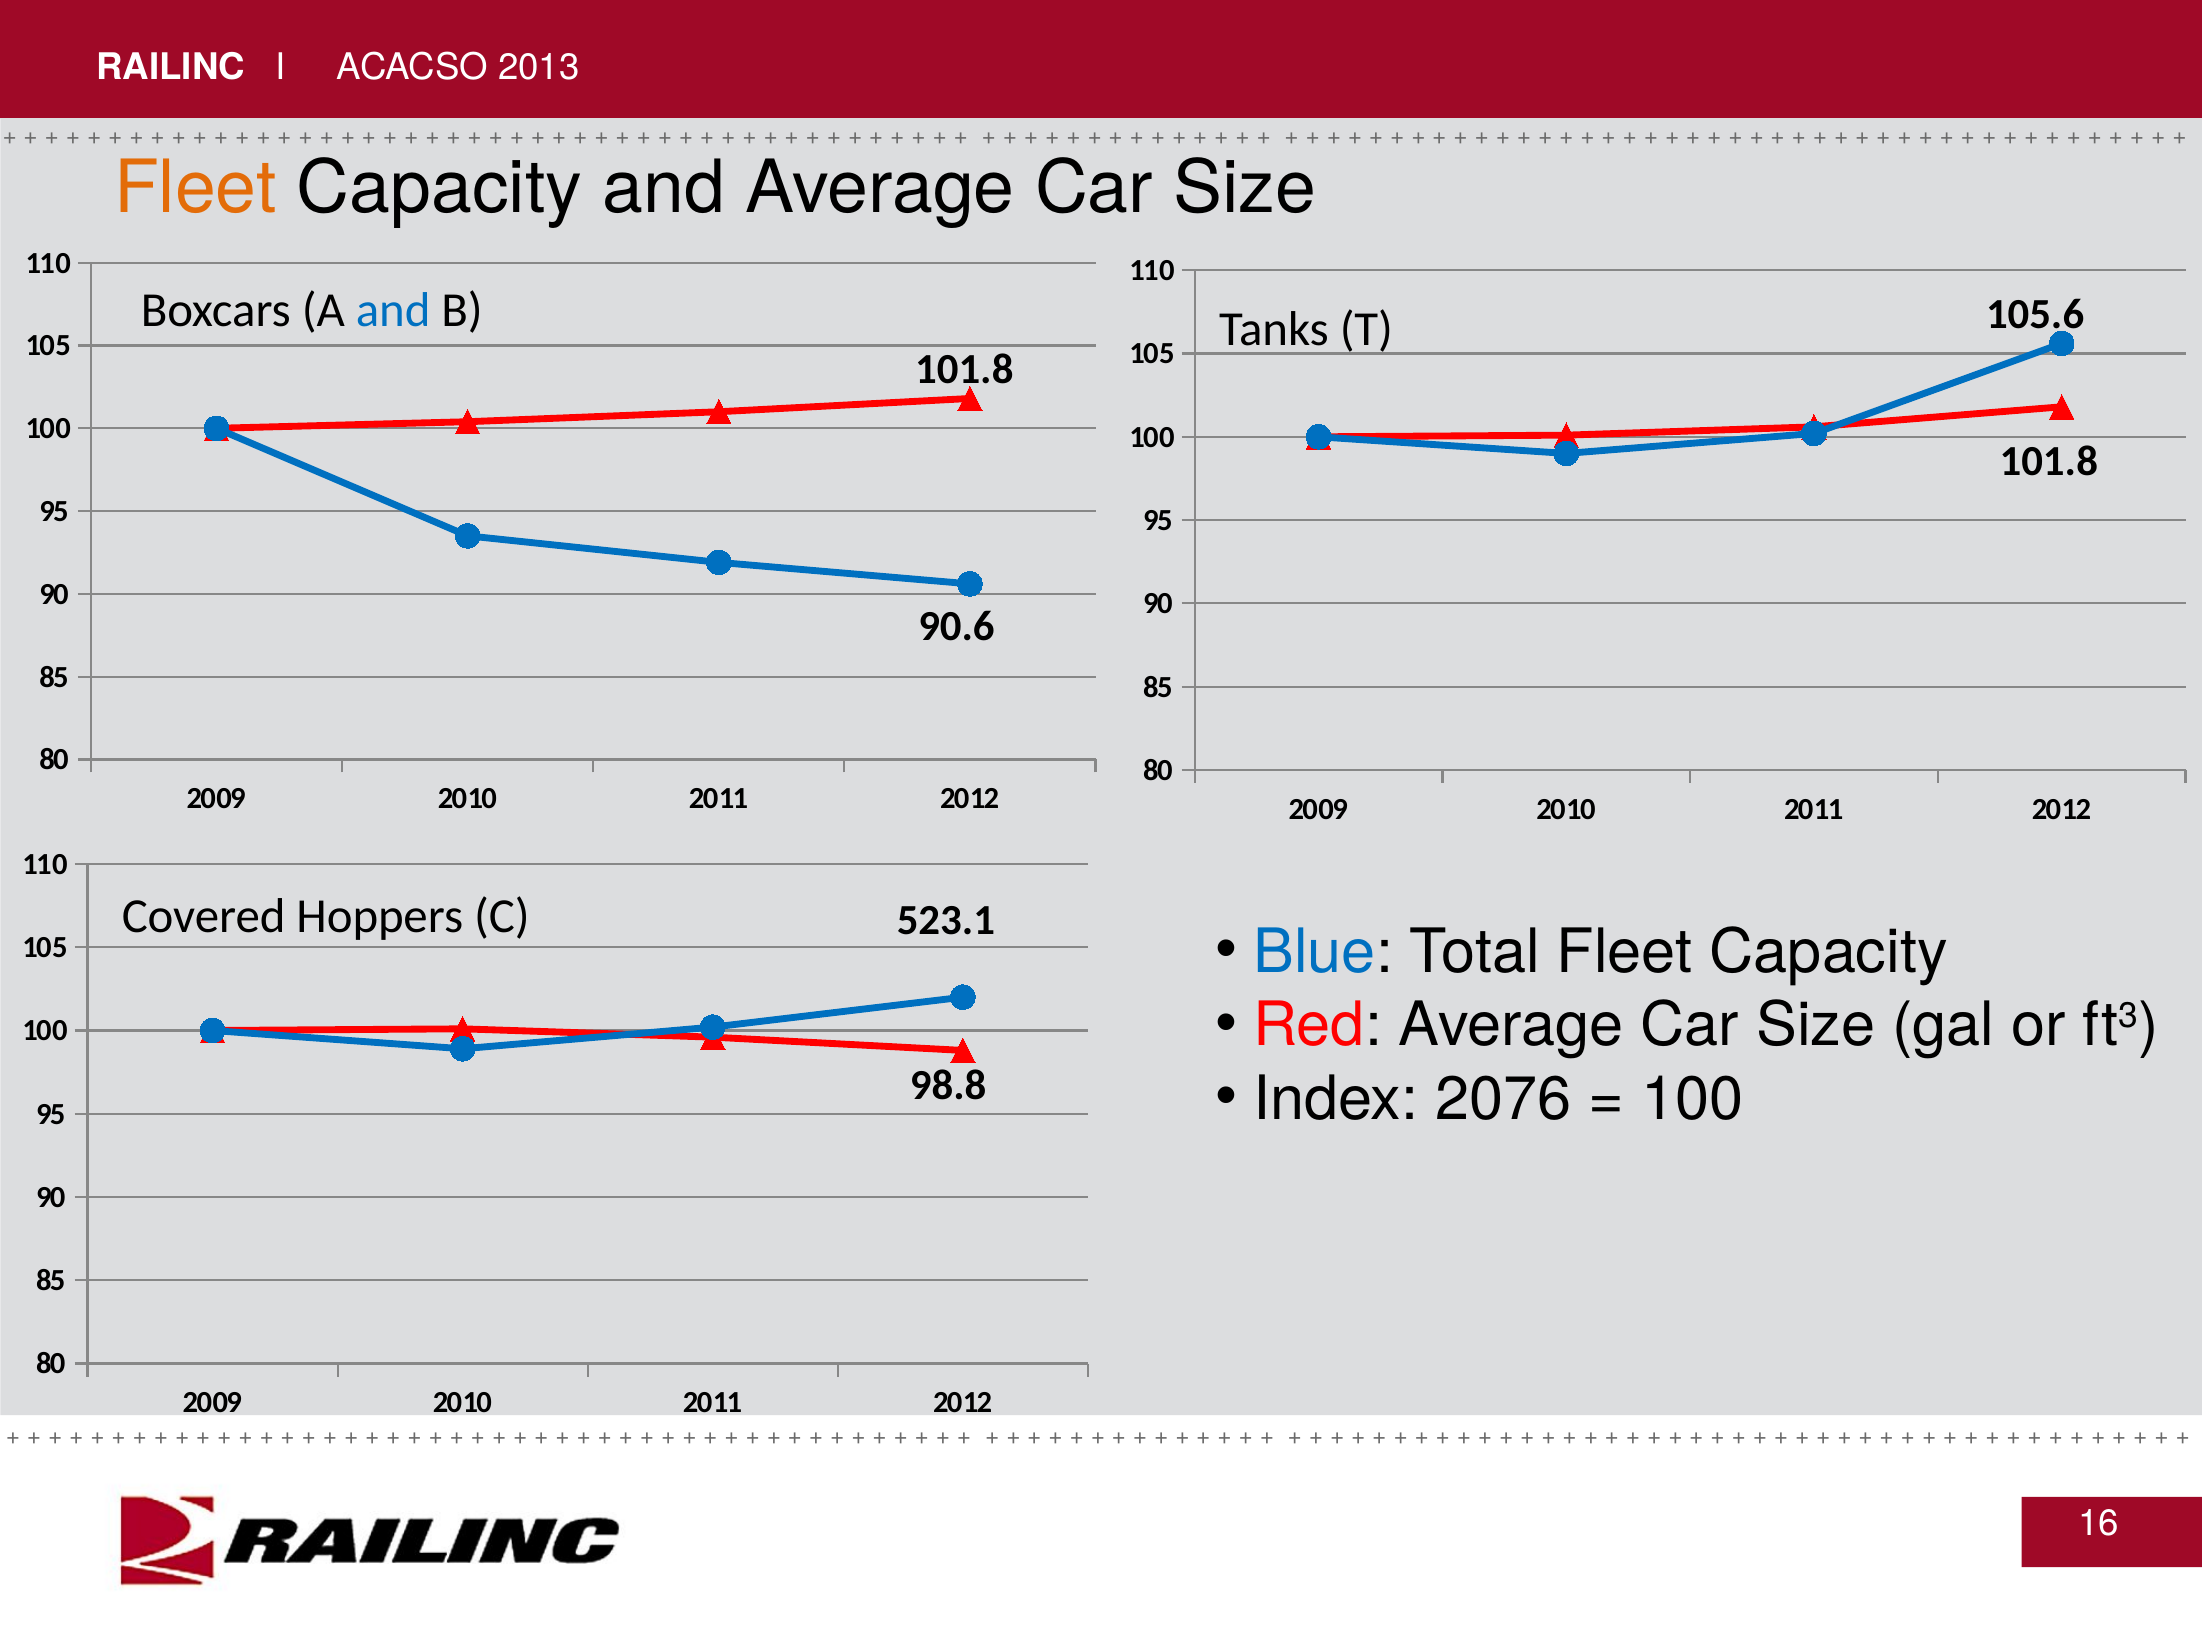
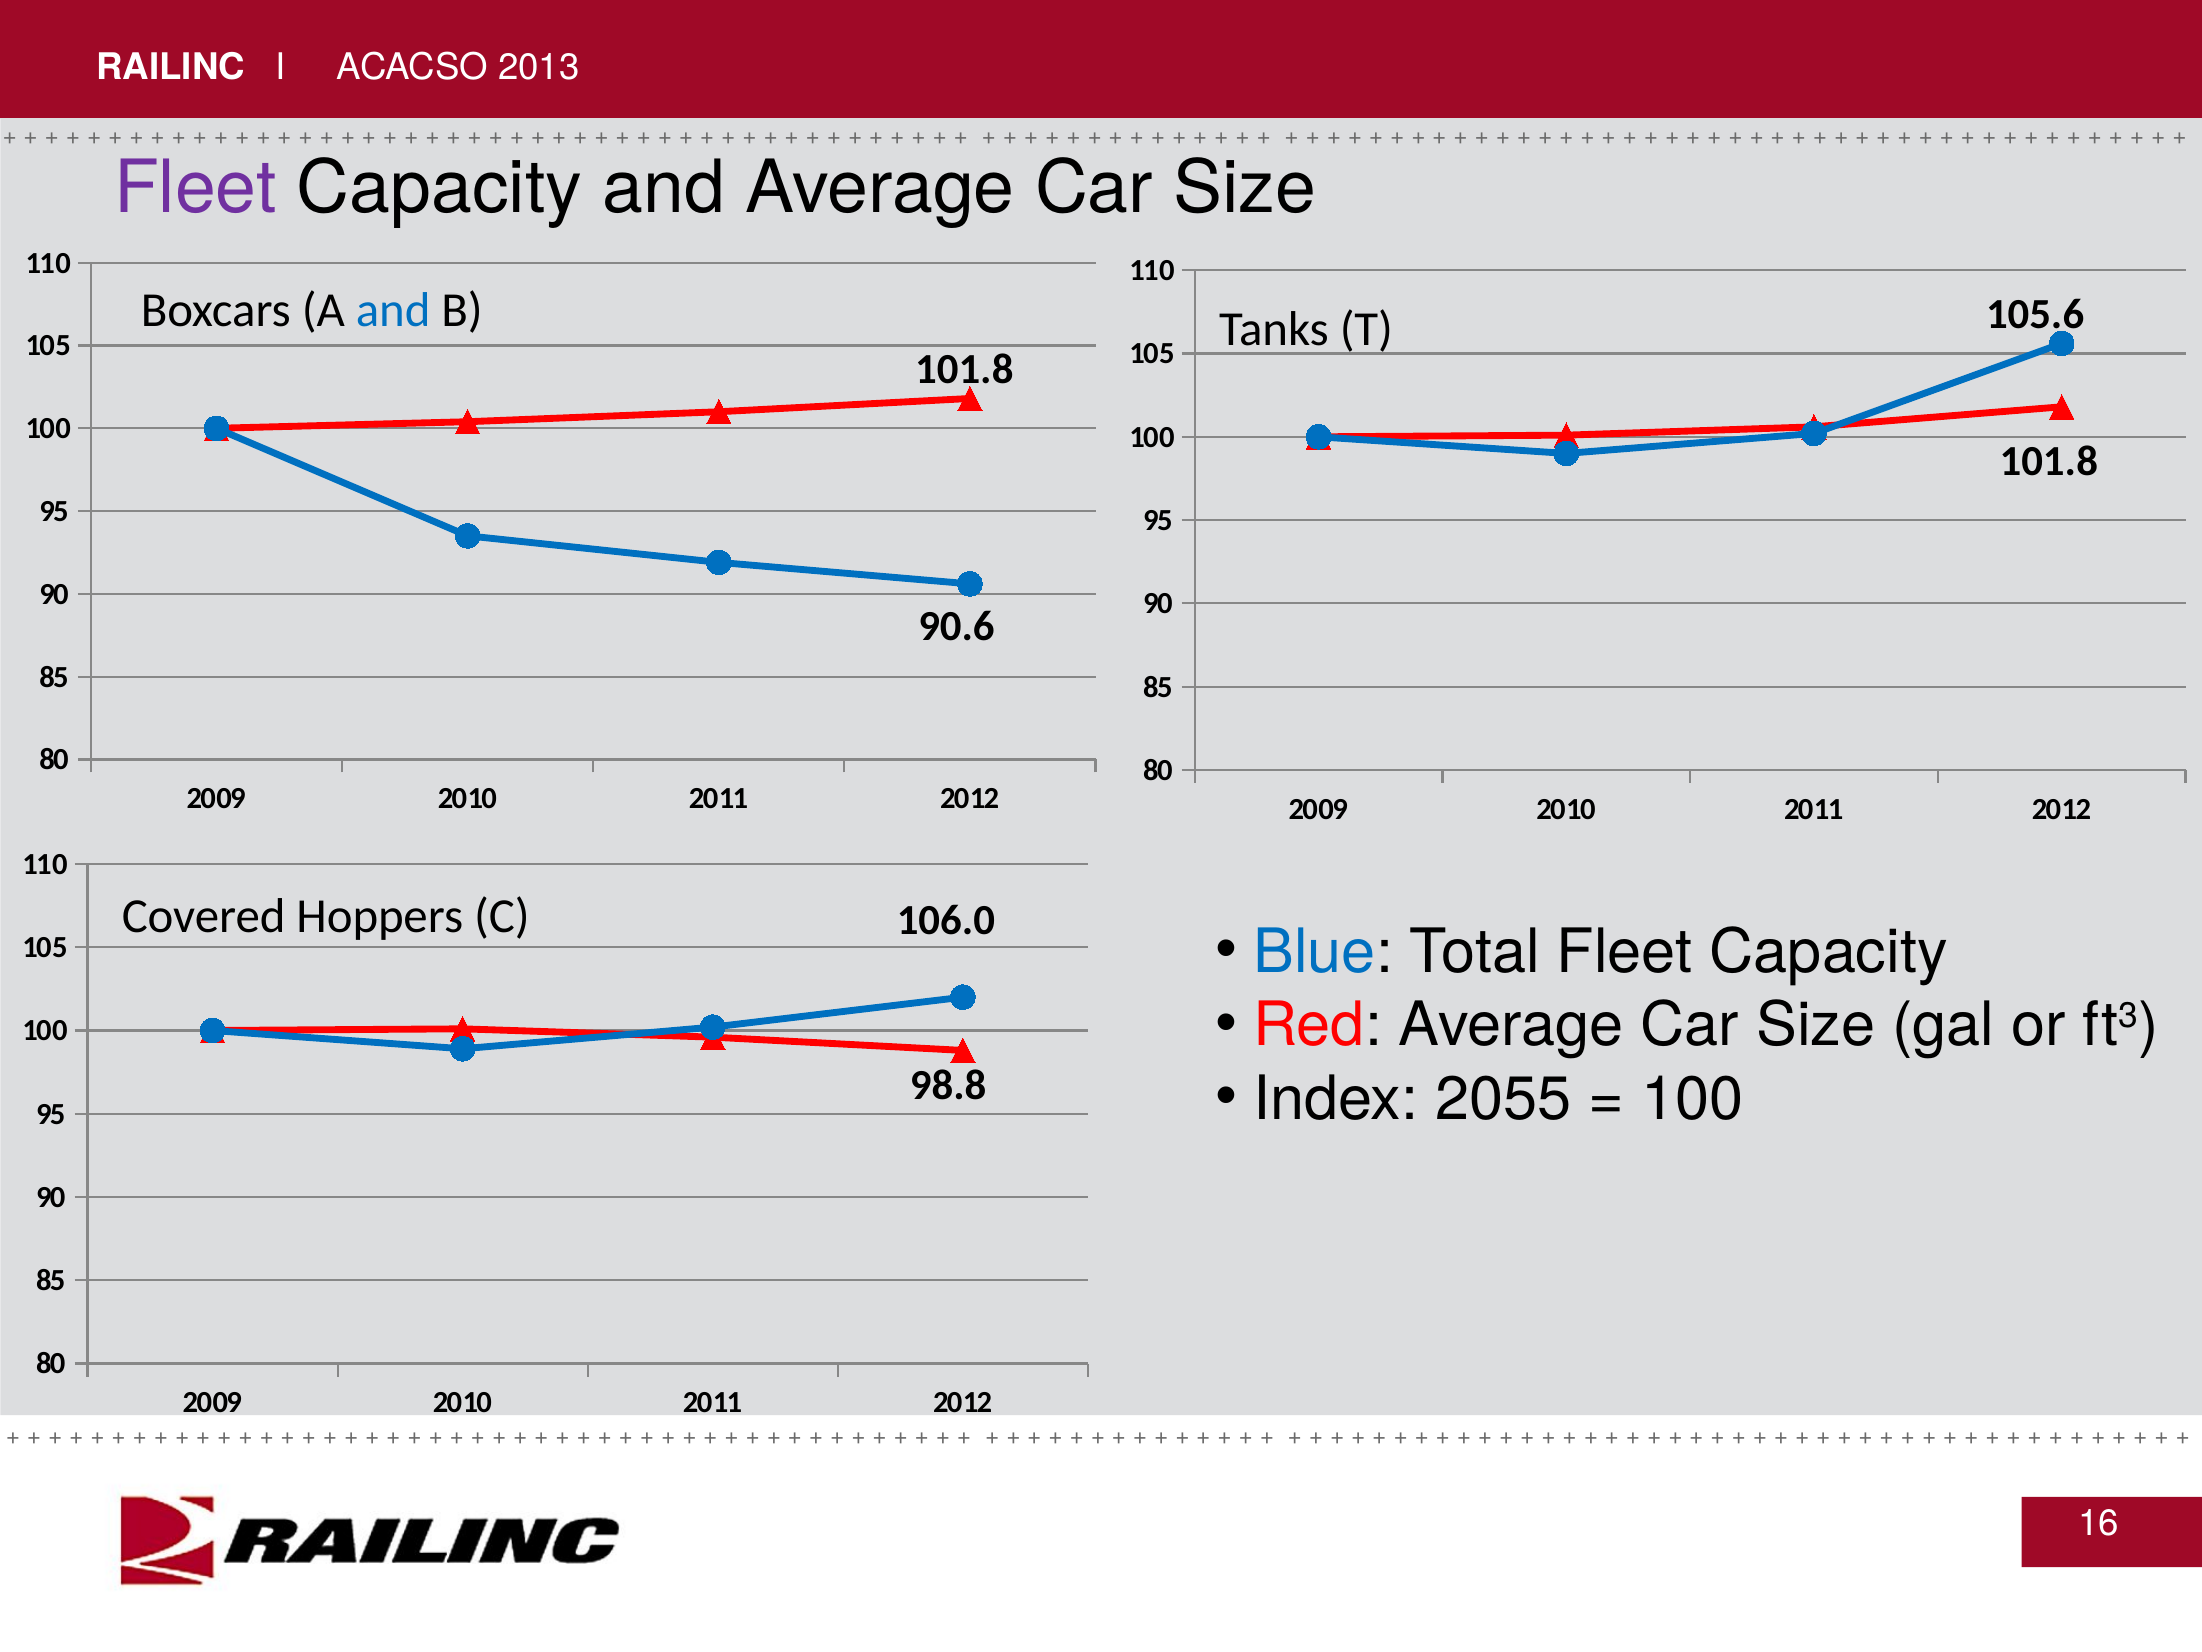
Fleet at (195, 188) colour: orange -> purple
523.1: 523.1 -> 106.0
2076: 2076 -> 2055
